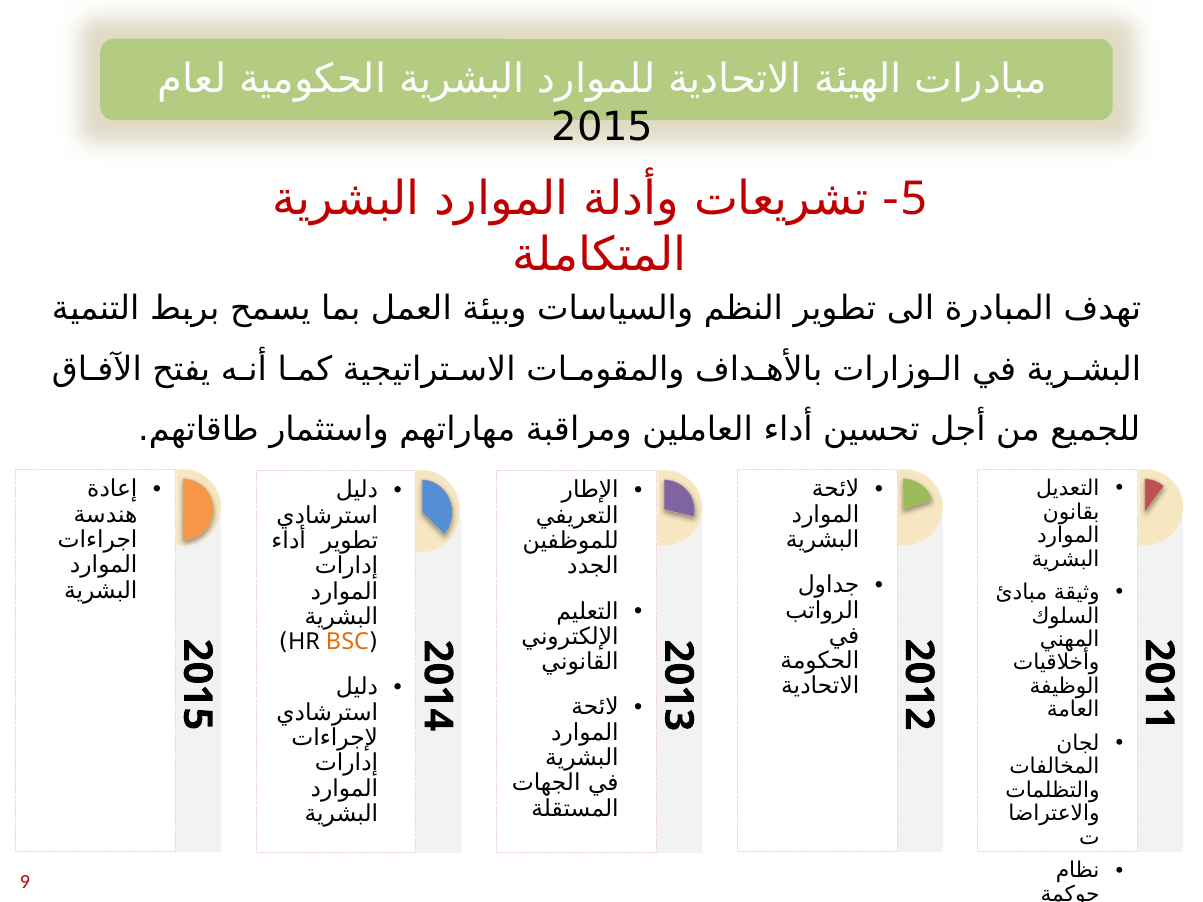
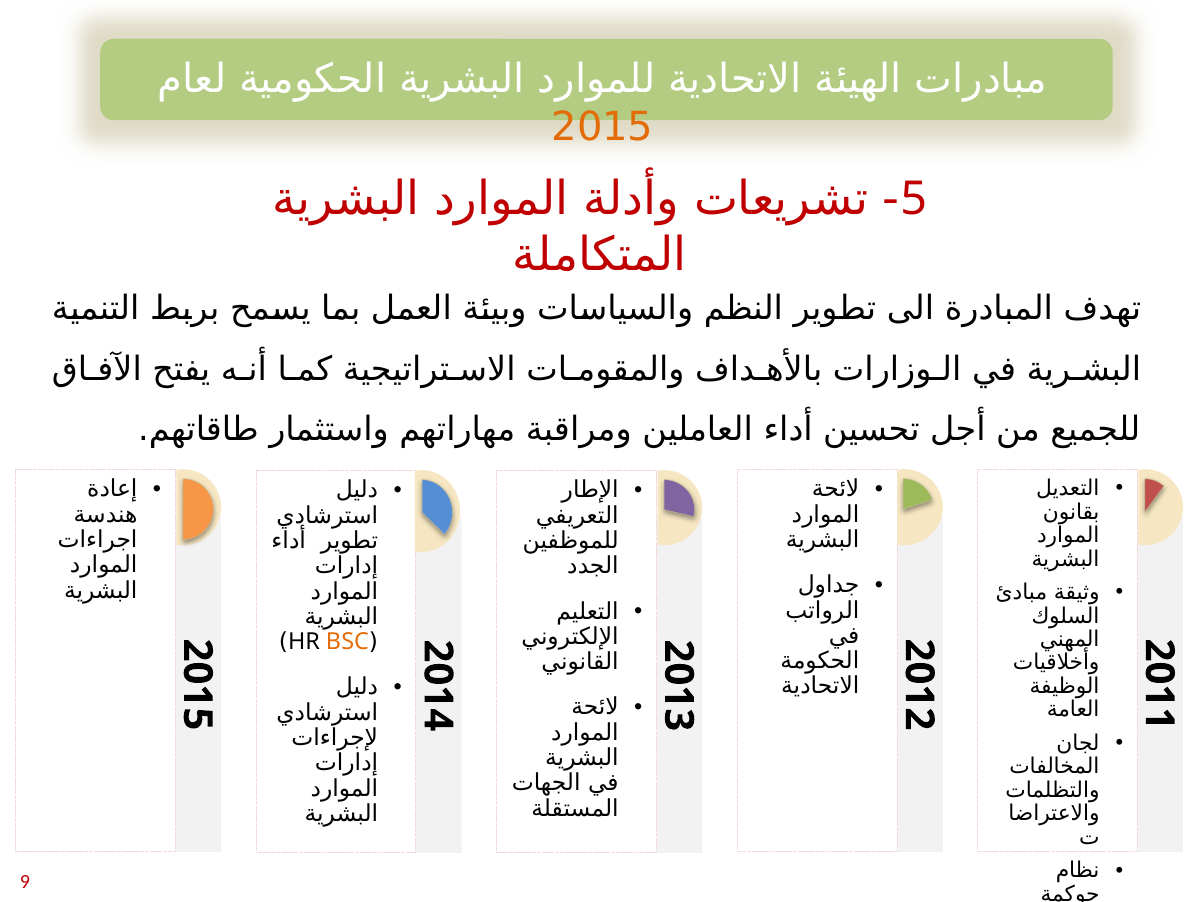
2015 colour: black -> orange
